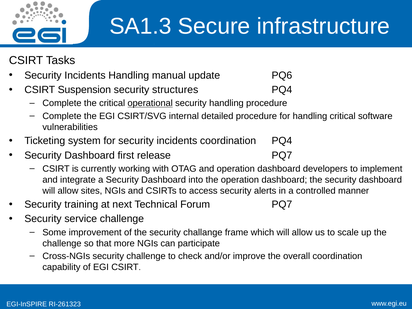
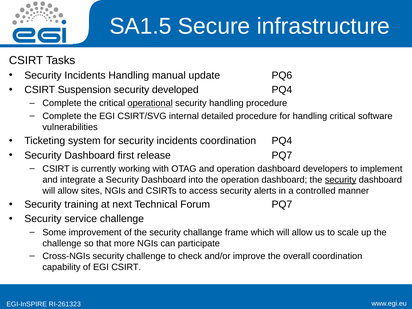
SA1.3: SA1.3 -> SA1.5
structures: structures -> developed
security at (341, 180) underline: none -> present
